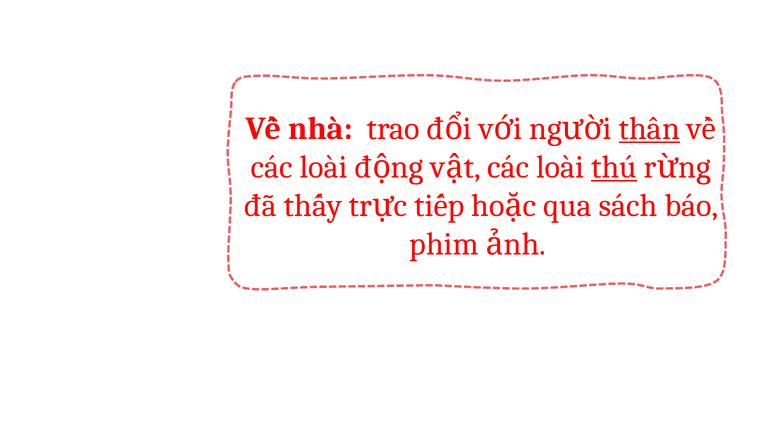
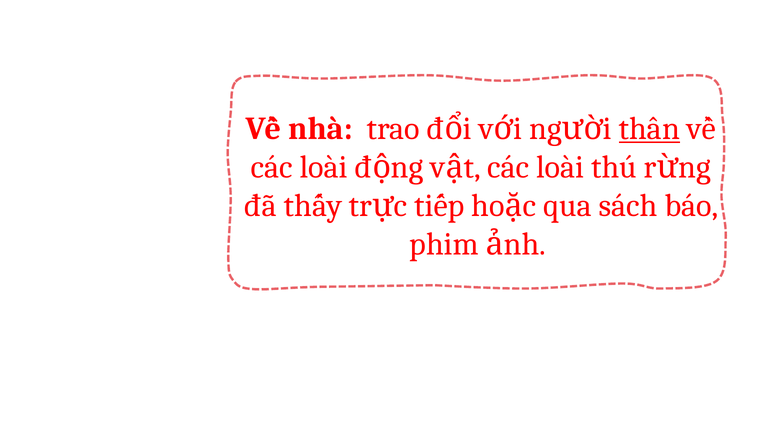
thú underline: present -> none
